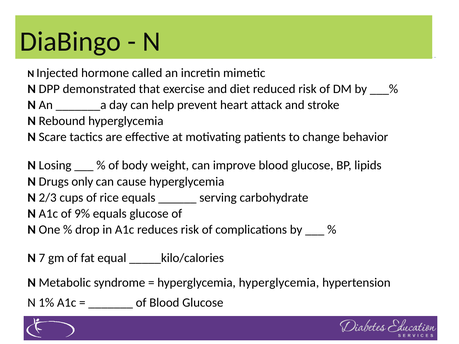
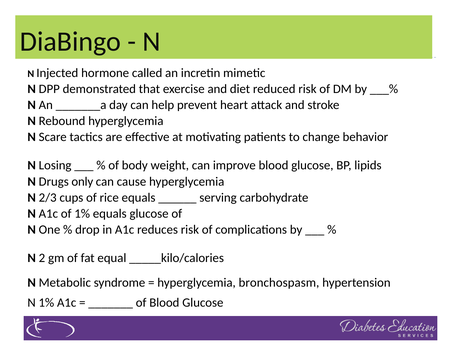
of 9%: 9% -> 1%
7: 7 -> 2
hyperglycemia hyperglycemia: hyperglycemia -> bronchospasm
